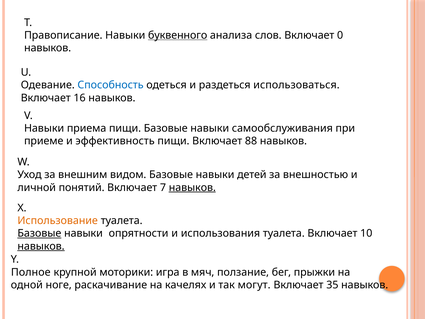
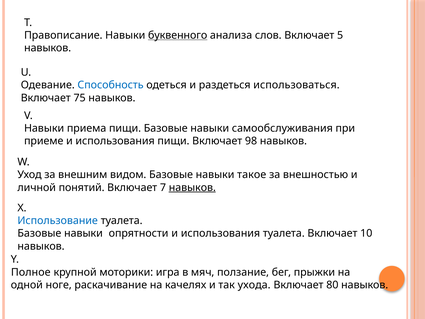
0: 0 -> 5
16: 16 -> 75
приеме и эффективность: эффективность -> использования
88: 88 -> 98
детей: детей -> такое
Использование colour: orange -> blue
Базовые at (39, 233) underline: present -> none
навыков at (41, 246) underline: present -> none
могут: могут -> ухода
35: 35 -> 80
